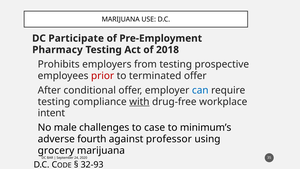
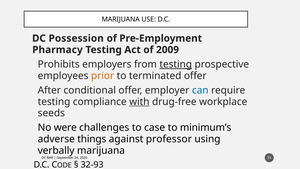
Participate: Participate -> Possession
2018: 2018 -> 2009
testing at (176, 64) underline: none -> present
prior colour: red -> orange
intent: intent -> seeds
male: male -> were
fourth: fourth -> things
grocery: grocery -> verbally
